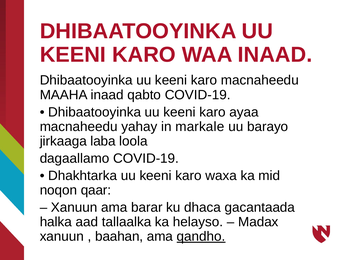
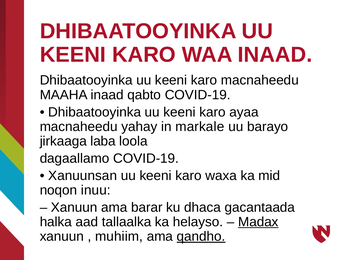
Dhakhtarka: Dhakhtarka -> Xanuunsan
qaar: qaar -> inuu
Madax underline: none -> present
baahan: baahan -> muhiim
